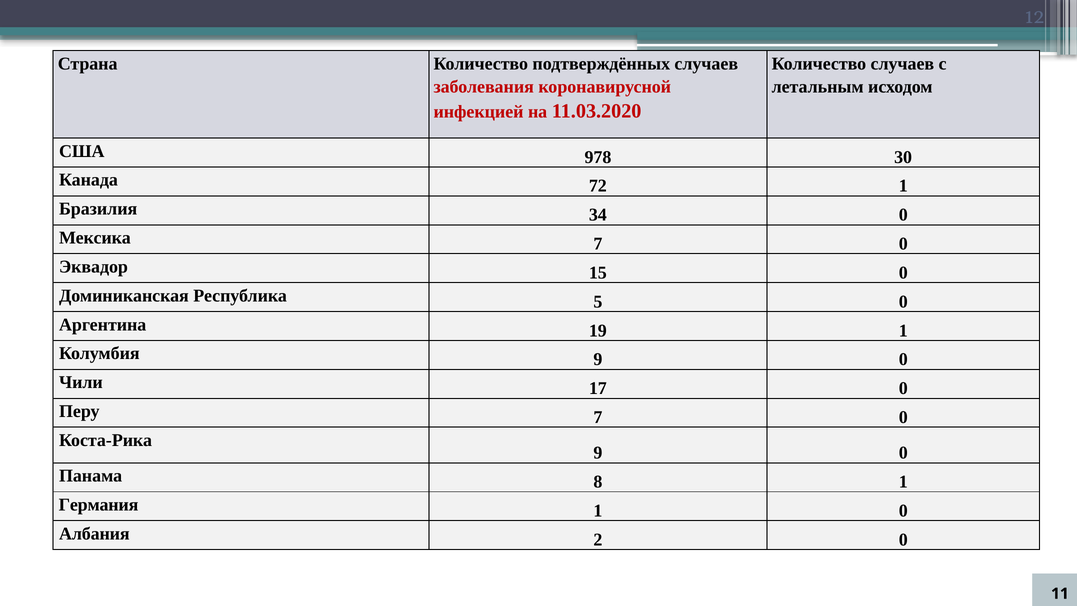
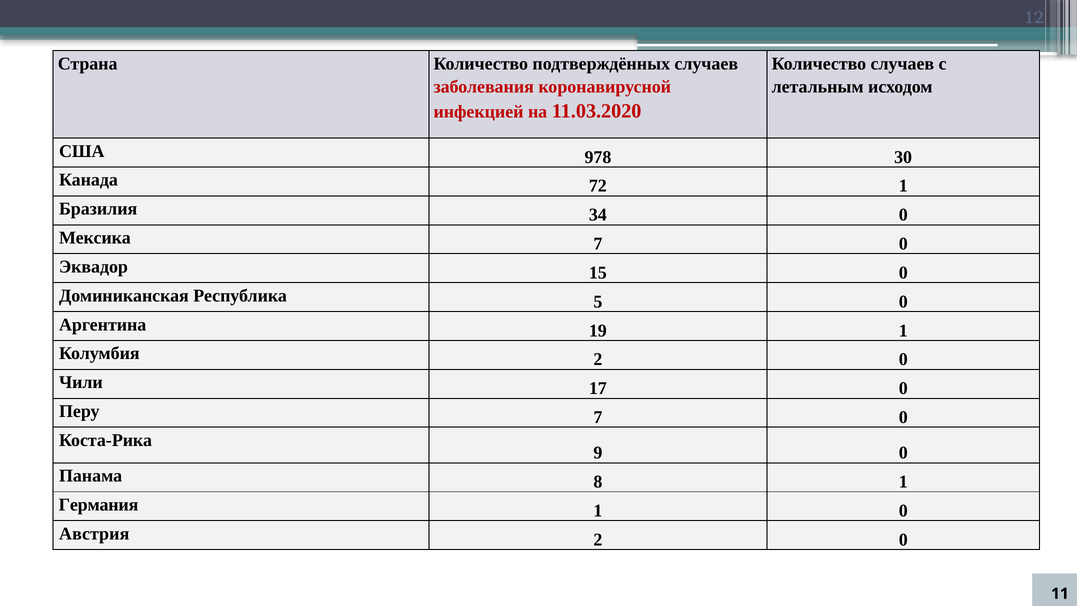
Колумбия 9: 9 -> 2
Албания: Албания -> Австрия
